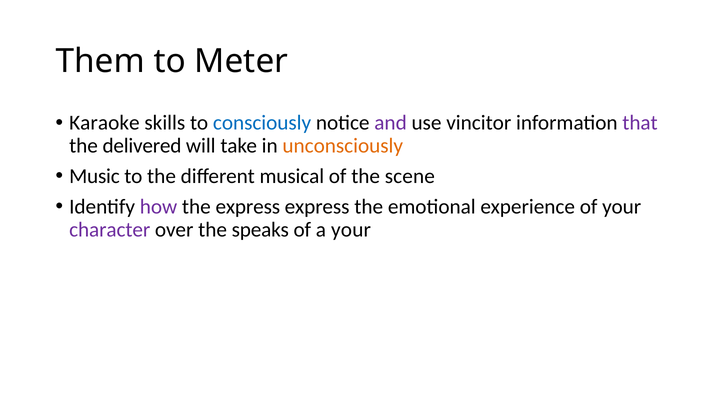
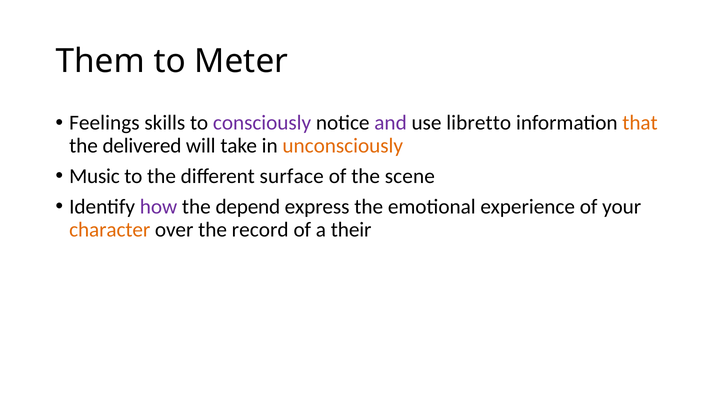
Karaoke: Karaoke -> Feelings
consciously colour: blue -> purple
vincitor: vincitor -> libretto
that colour: purple -> orange
musical: musical -> surface
the express: express -> depend
character colour: purple -> orange
speaks: speaks -> record
a your: your -> their
